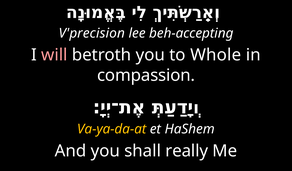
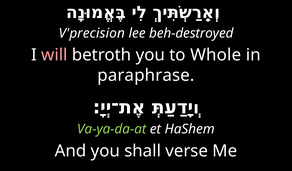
beh-accepting: beh-accepting -> beh-destroyed
compassion: compassion -> paraphrase
Va-ya-da-at colour: yellow -> light green
really: really -> verse
